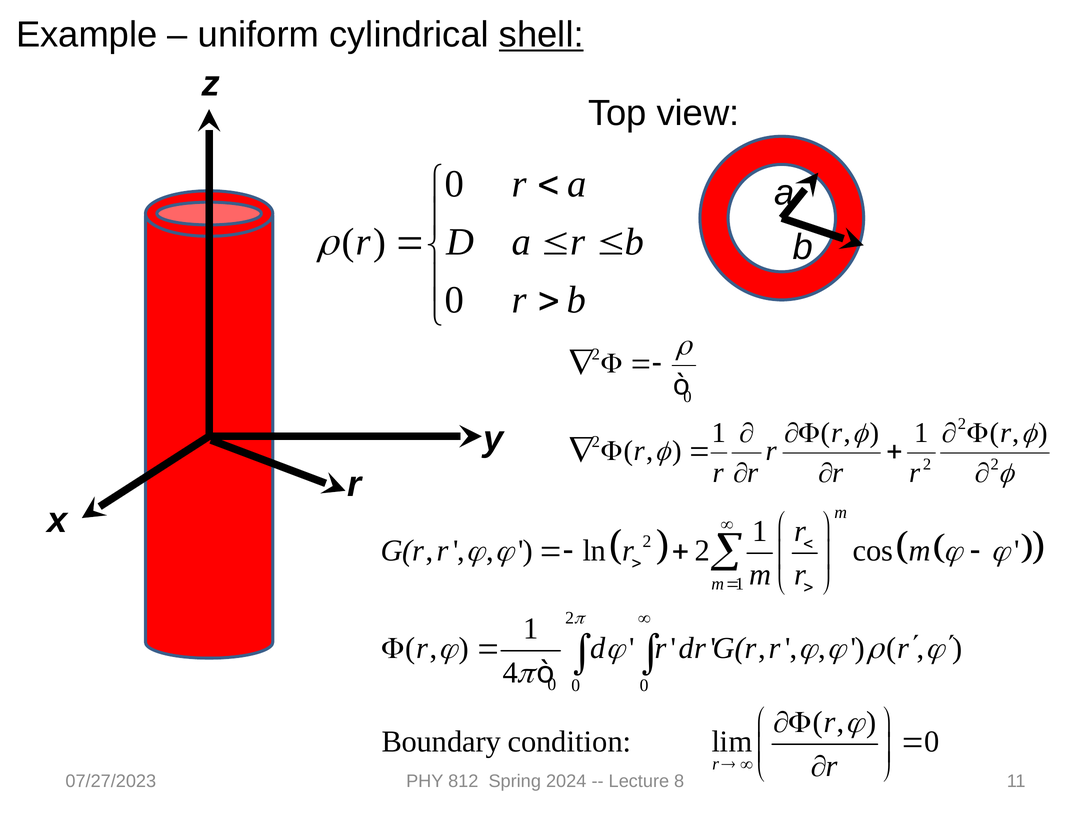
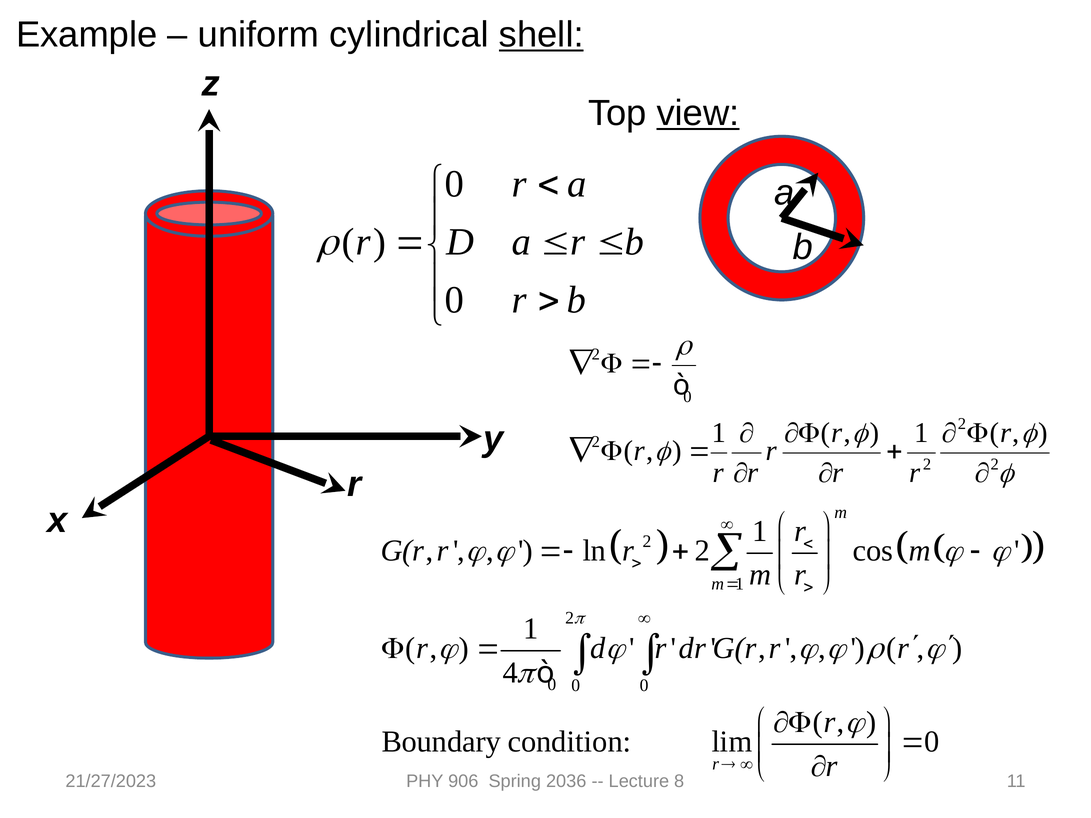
view underline: none -> present
07/27/2023: 07/27/2023 -> 21/27/2023
812: 812 -> 906
2024: 2024 -> 2036
